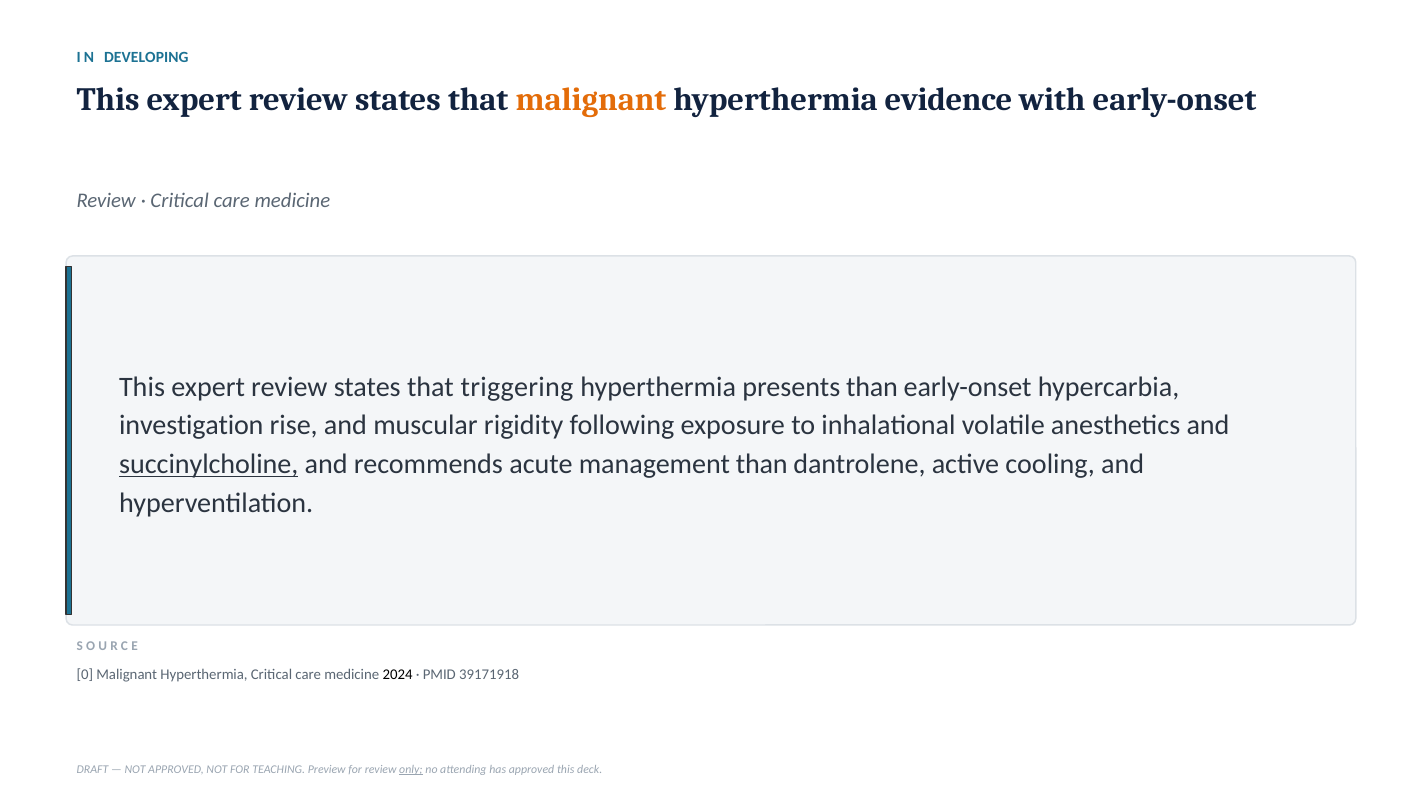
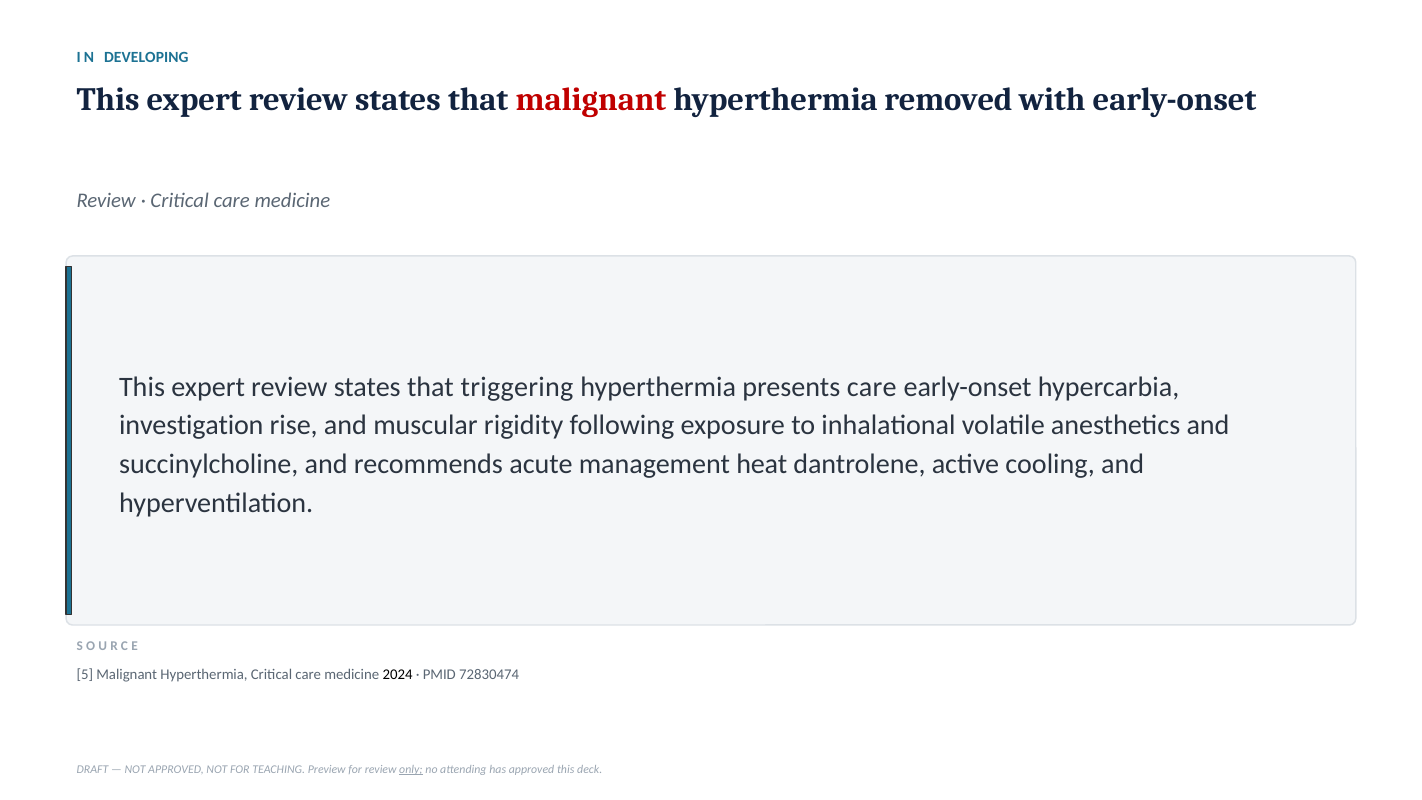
malignant at (591, 100) colour: orange -> red
evidence: evidence -> removed
presents than: than -> care
succinylcholine underline: present -> none
management than: than -> heat
0: 0 -> 5
39171918: 39171918 -> 72830474
